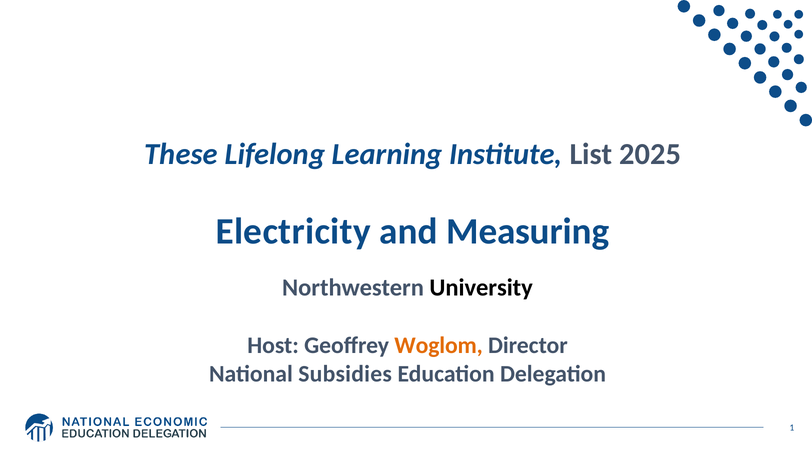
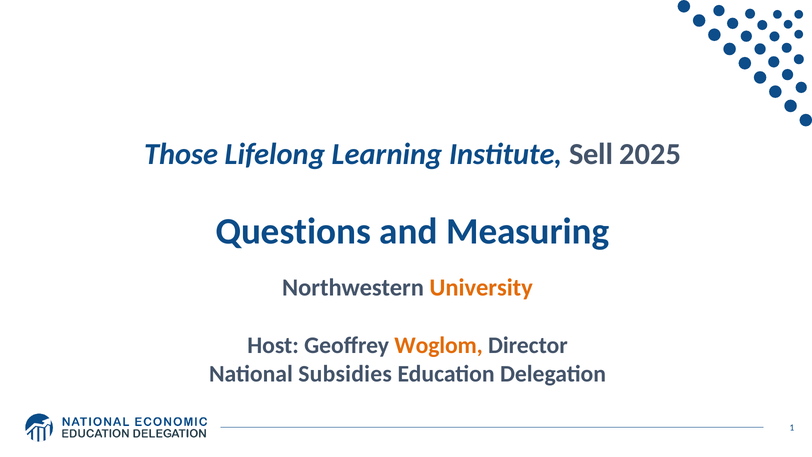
These: These -> Those
List: List -> Sell
Electricity: Electricity -> Questions
University colour: black -> orange
